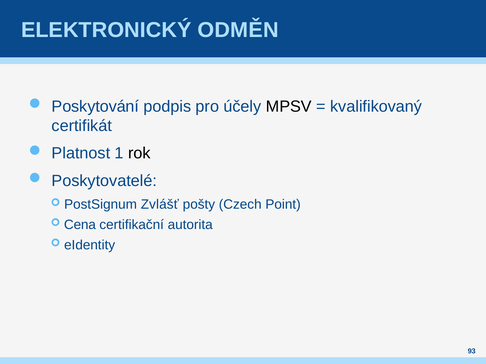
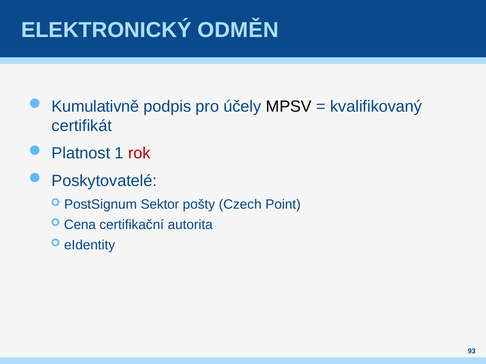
Poskytování: Poskytování -> Kumulativně
rok colour: black -> red
Zvlášť: Zvlášť -> Sektor
